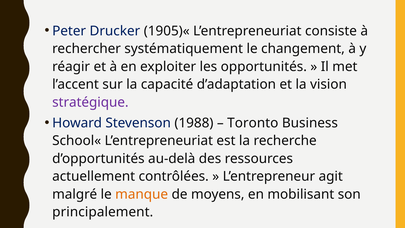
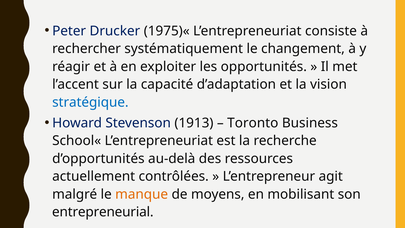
1905)«: 1905)« -> 1975)«
stratégique colour: purple -> blue
1988: 1988 -> 1913
principalement: principalement -> entrepreneurial
